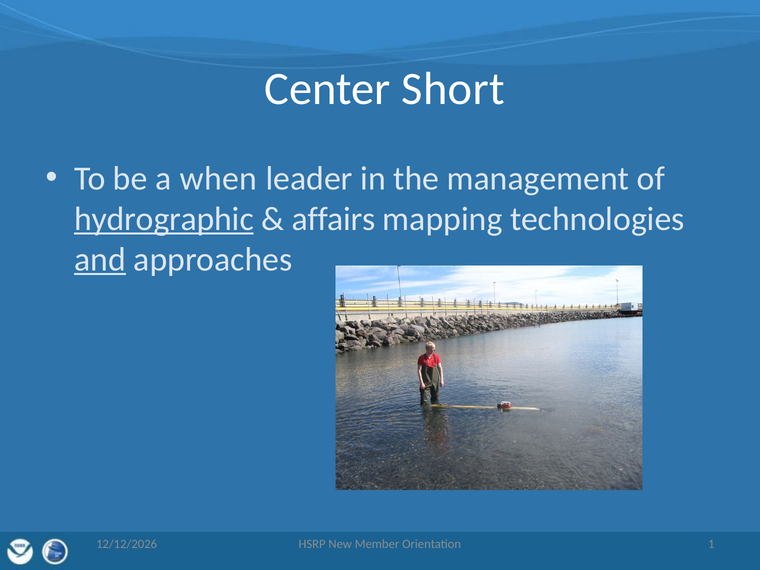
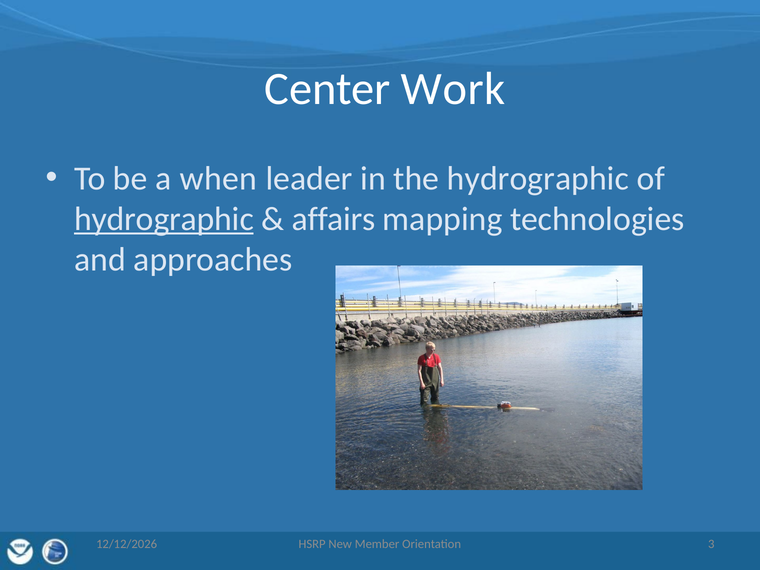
Short: Short -> Work
the management: management -> hydrographic
and underline: present -> none
1: 1 -> 3
